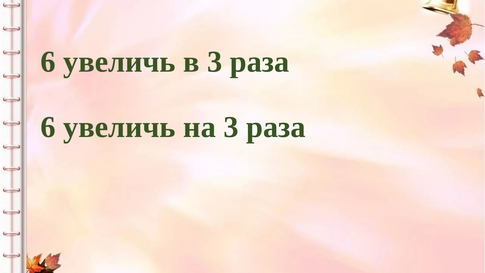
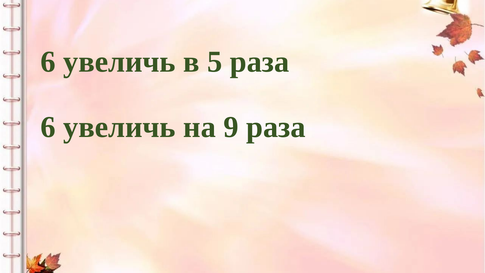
в 3: 3 -> 5
на 3: 3 -> 9
